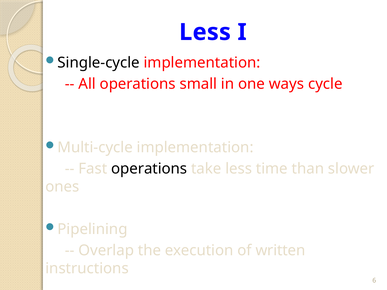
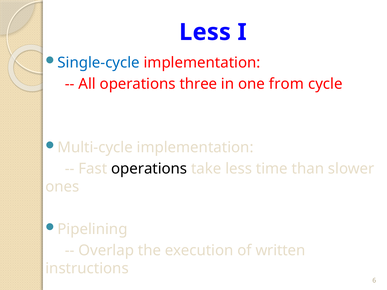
Single-cycle colour: black -> blue
small: small -> three
ways: ways -> from
